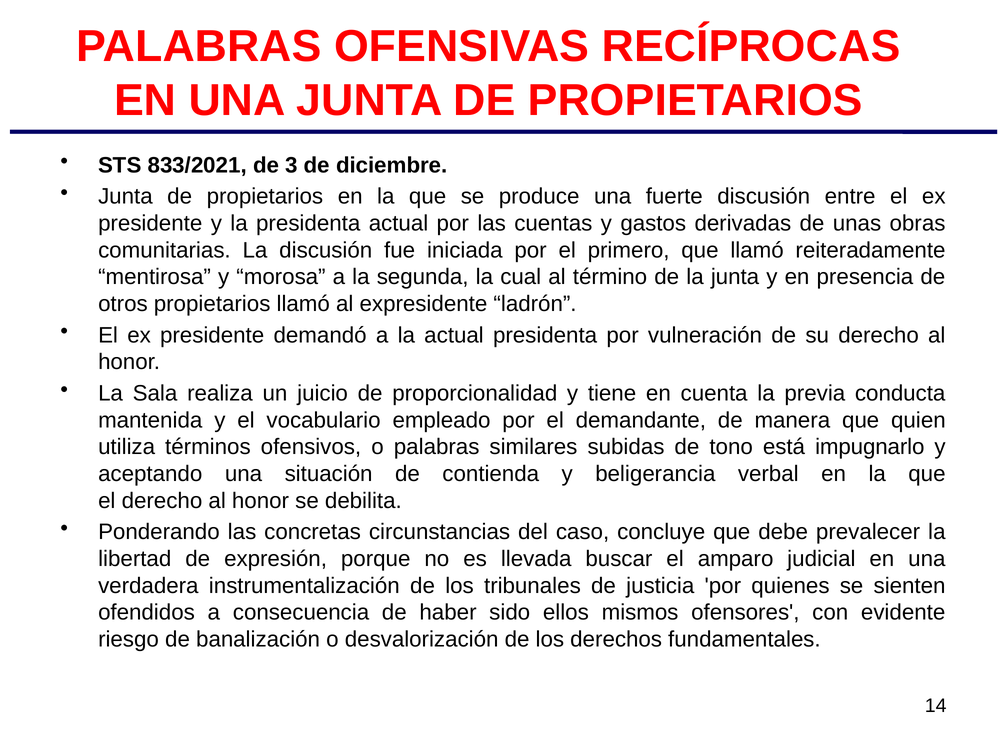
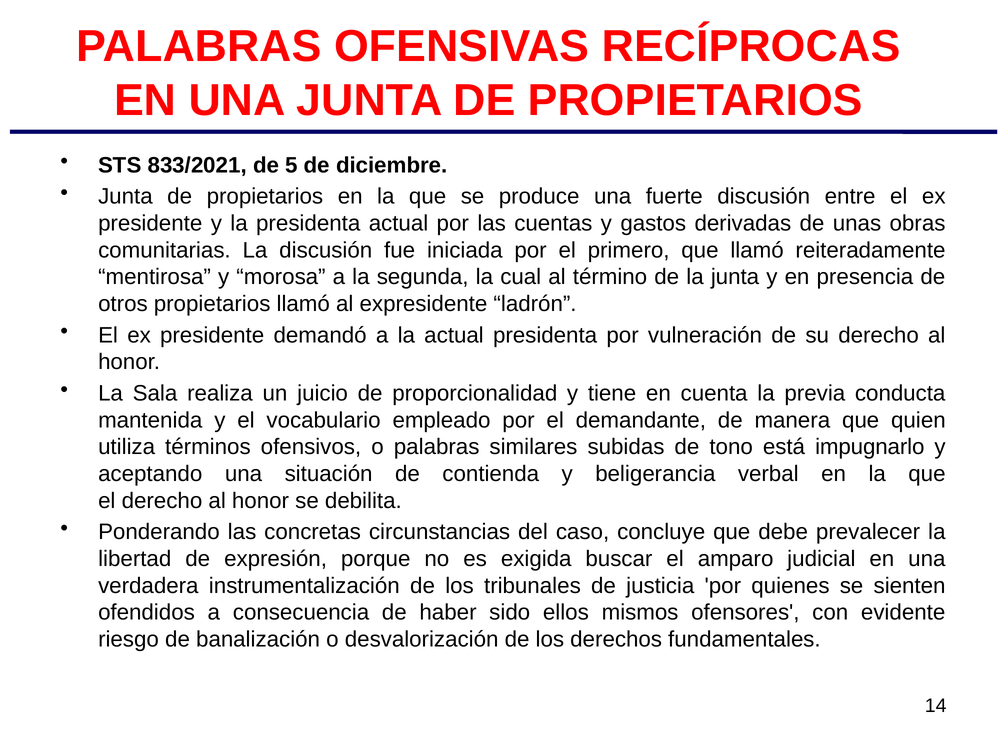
3: 3 -> 5
llevada: llevada -> exigida
